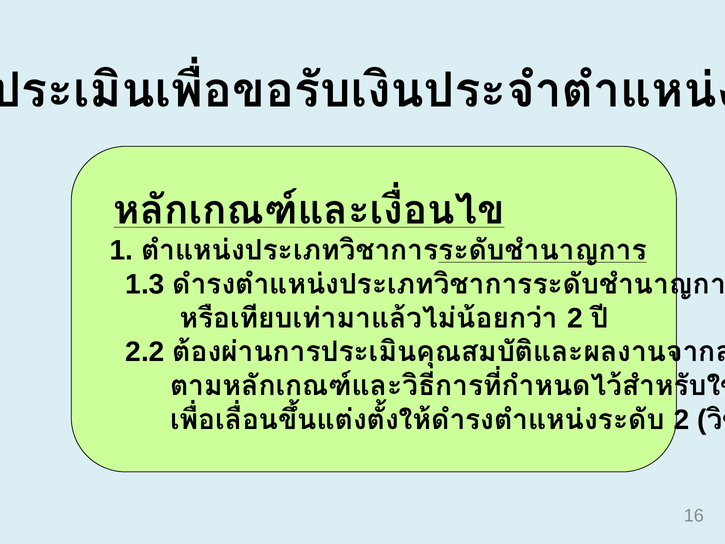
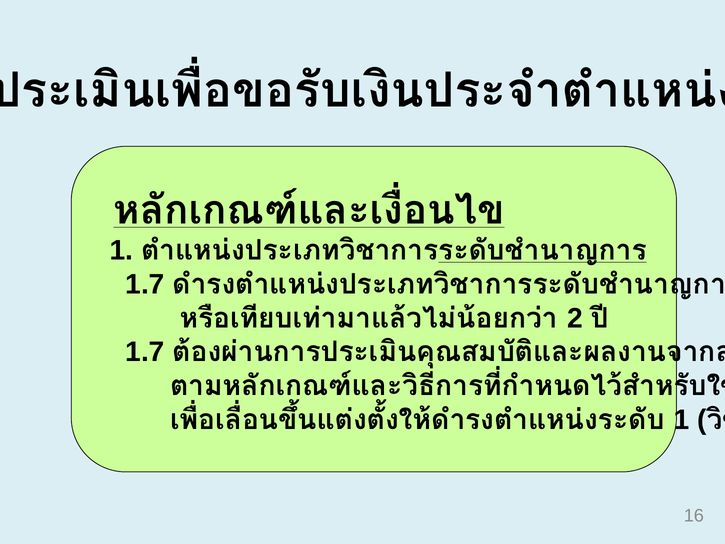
1.3 at (145, 284): 1.3 -> 1.7
2.2 at (145, 352): 2.2 -> 1.7
2 at (682, 420): 2 -> 1
